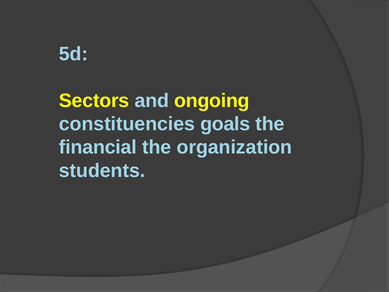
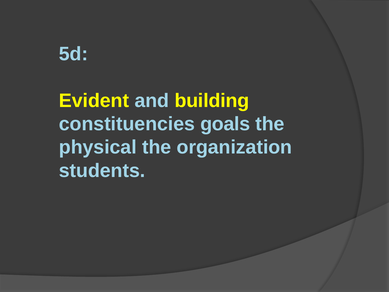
Sectors: Sectors -> Evident
ongoing: ongoing -> building
financial: financial -> physical
